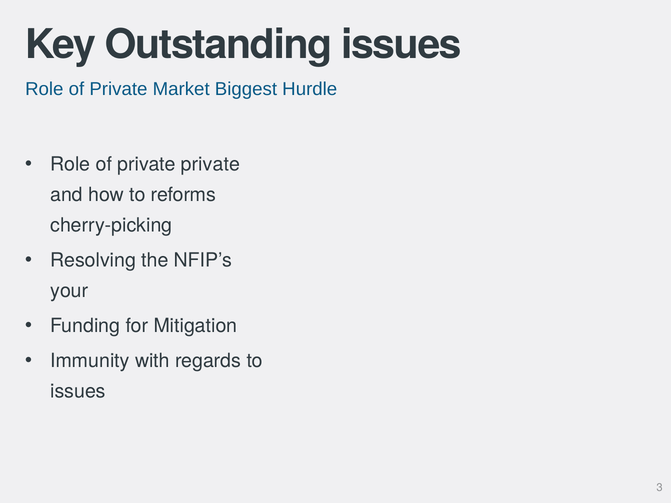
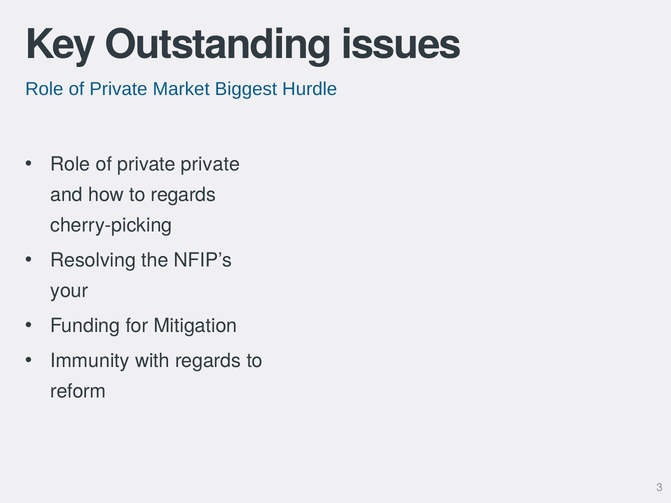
to reforms: reforms -> regards
issues at (78, 391): issues -> reform
